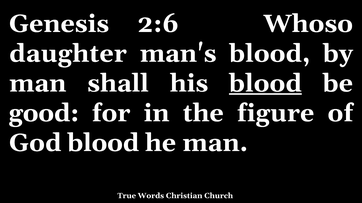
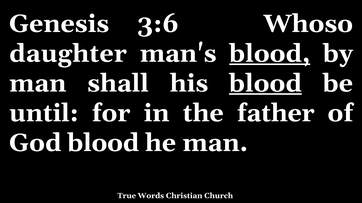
2:6: 2:6 -> 3:6
blood at (270, 54) underline: none -> present
good: good -> until
figure: figure -> father
